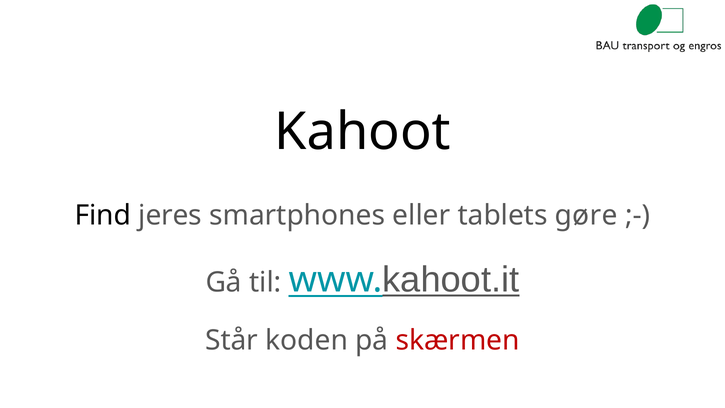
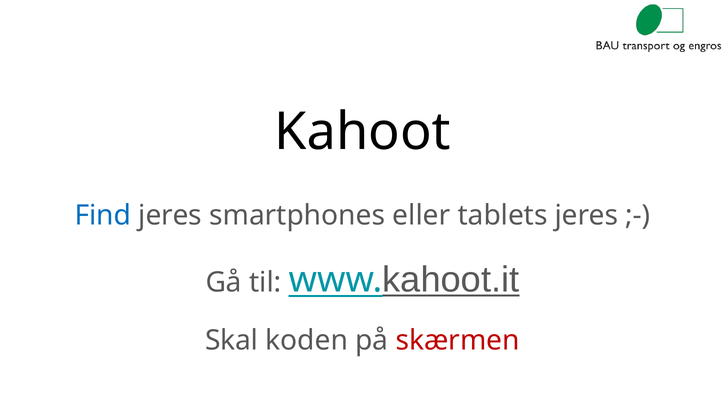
Find colour: black -> blue
tablets gøre: gøre -> jeres
Står: Står -> Skal
